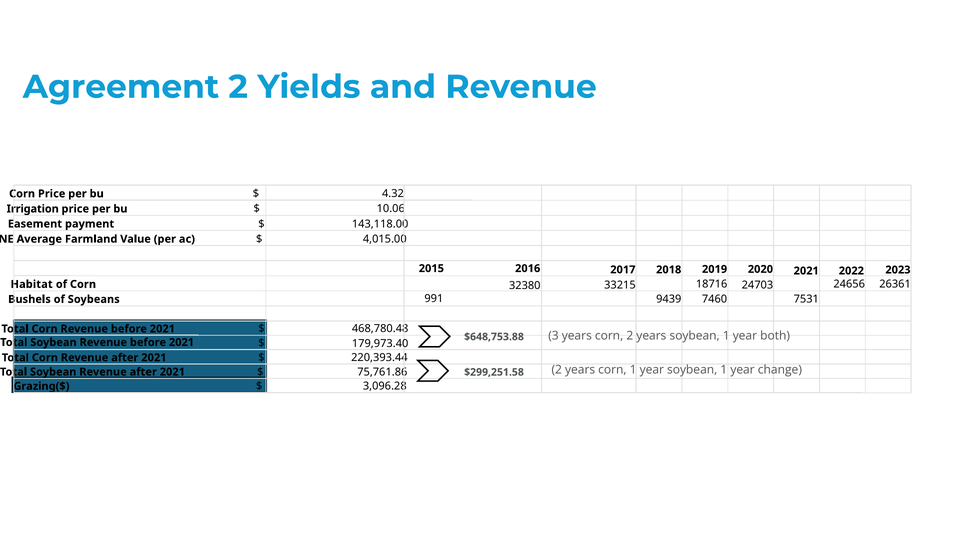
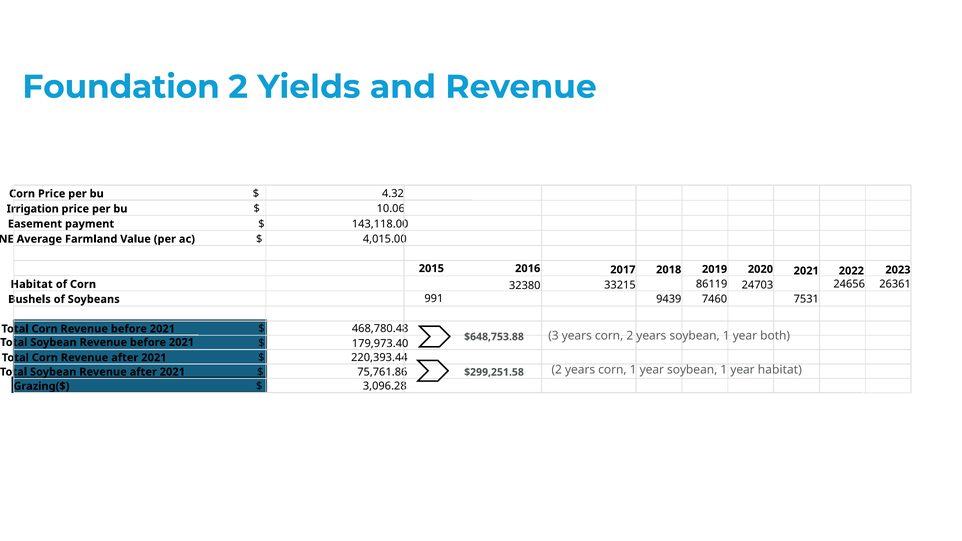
Agreement: Agreement -> Foundation
18716: 18716 -> 86119
year change: change -> habitat
